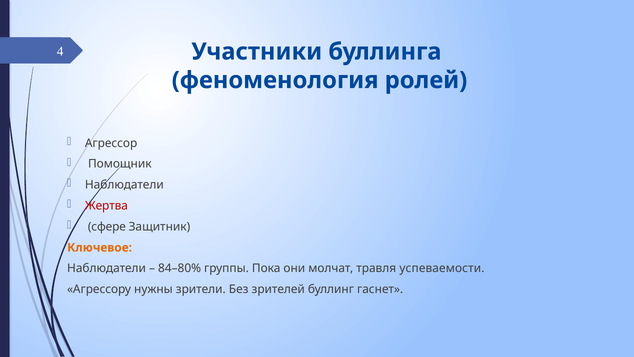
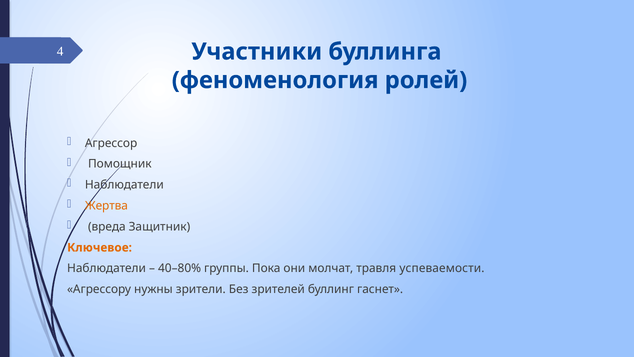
Жертва colour: red -> orange
сфере: сфере -> вреда
84–80%: 84–80% -> 40–80%
